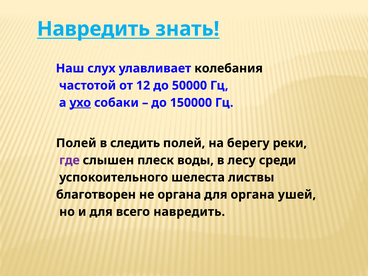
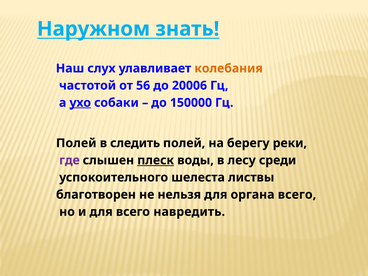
Навредить at (94, 29): Навредить -> Наружном
колебания colour: black -> orange
12: 12 -> 56
50000: 50000 -> 20006
плеск underline: none -> present
не органа: органа -> нельзя
органа ушей: ушей -> всего
